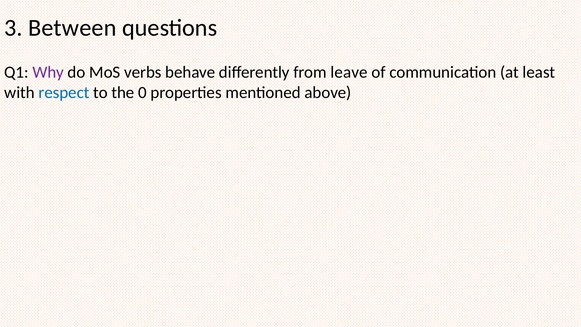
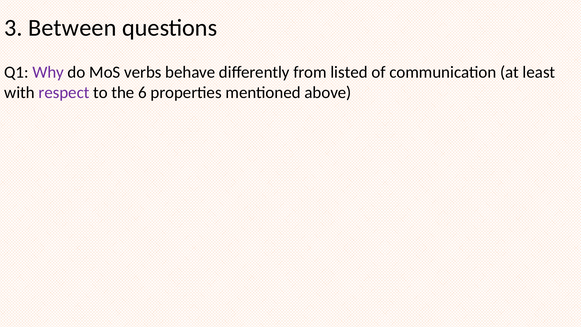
leave: leave -> listed
respect colour: blue -> purple
0: 0 -> 6
